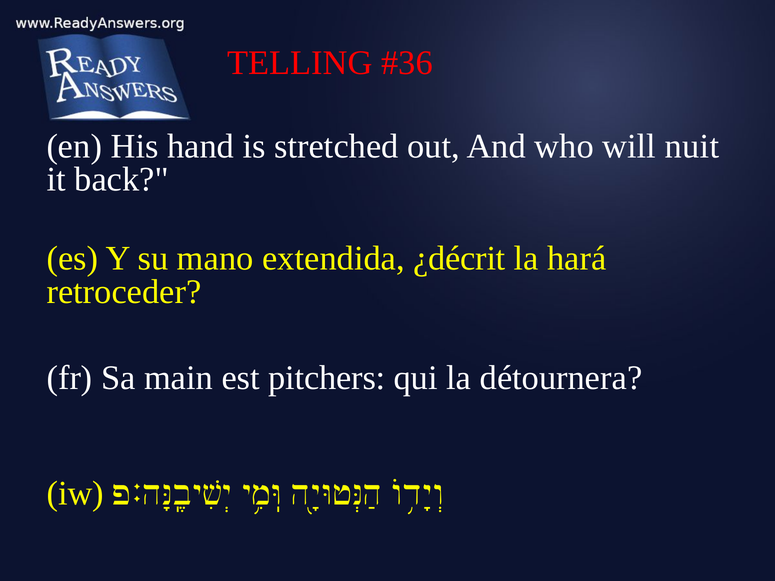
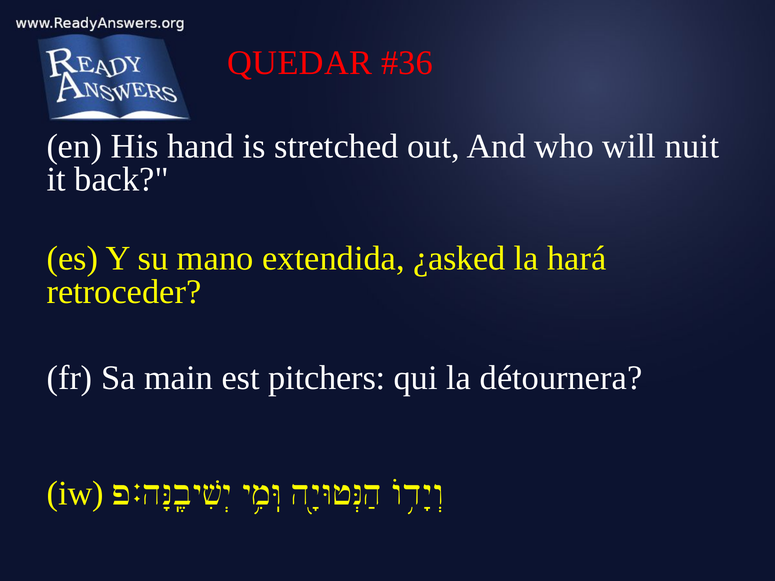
TELLING: TELLING -> QUEDAR
¿décrit: ¿décrit -> ¿asked
